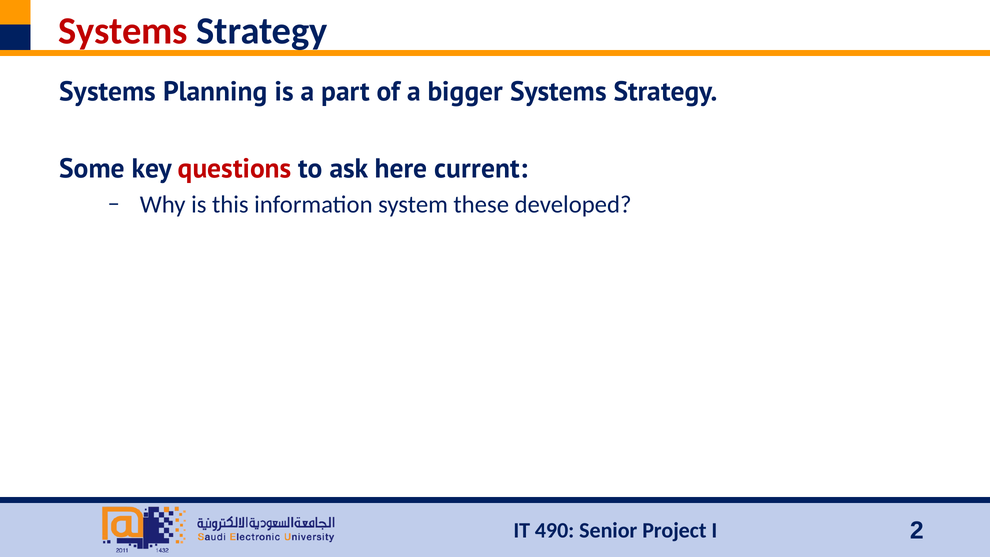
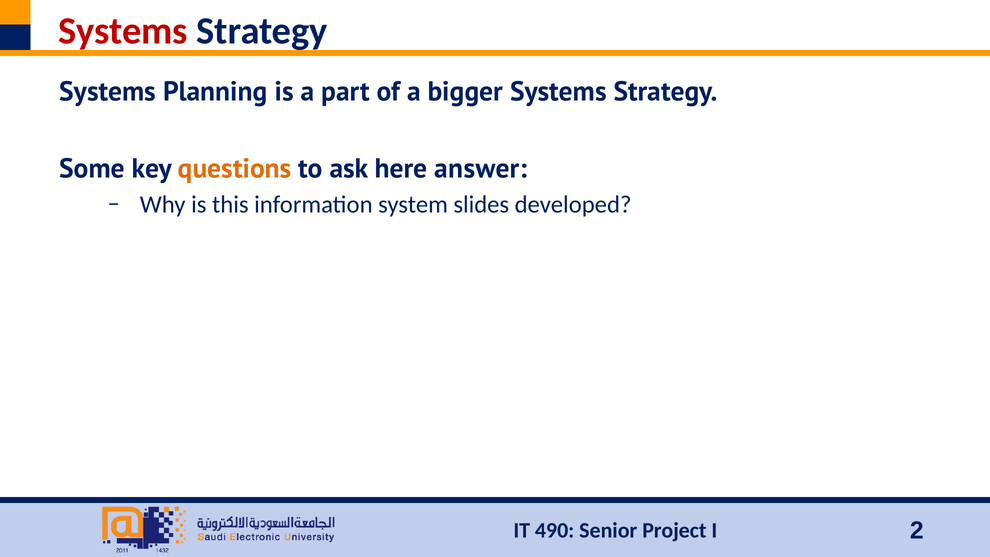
questions colour: red -> orange
current: current -> answer
these: these -> slides
